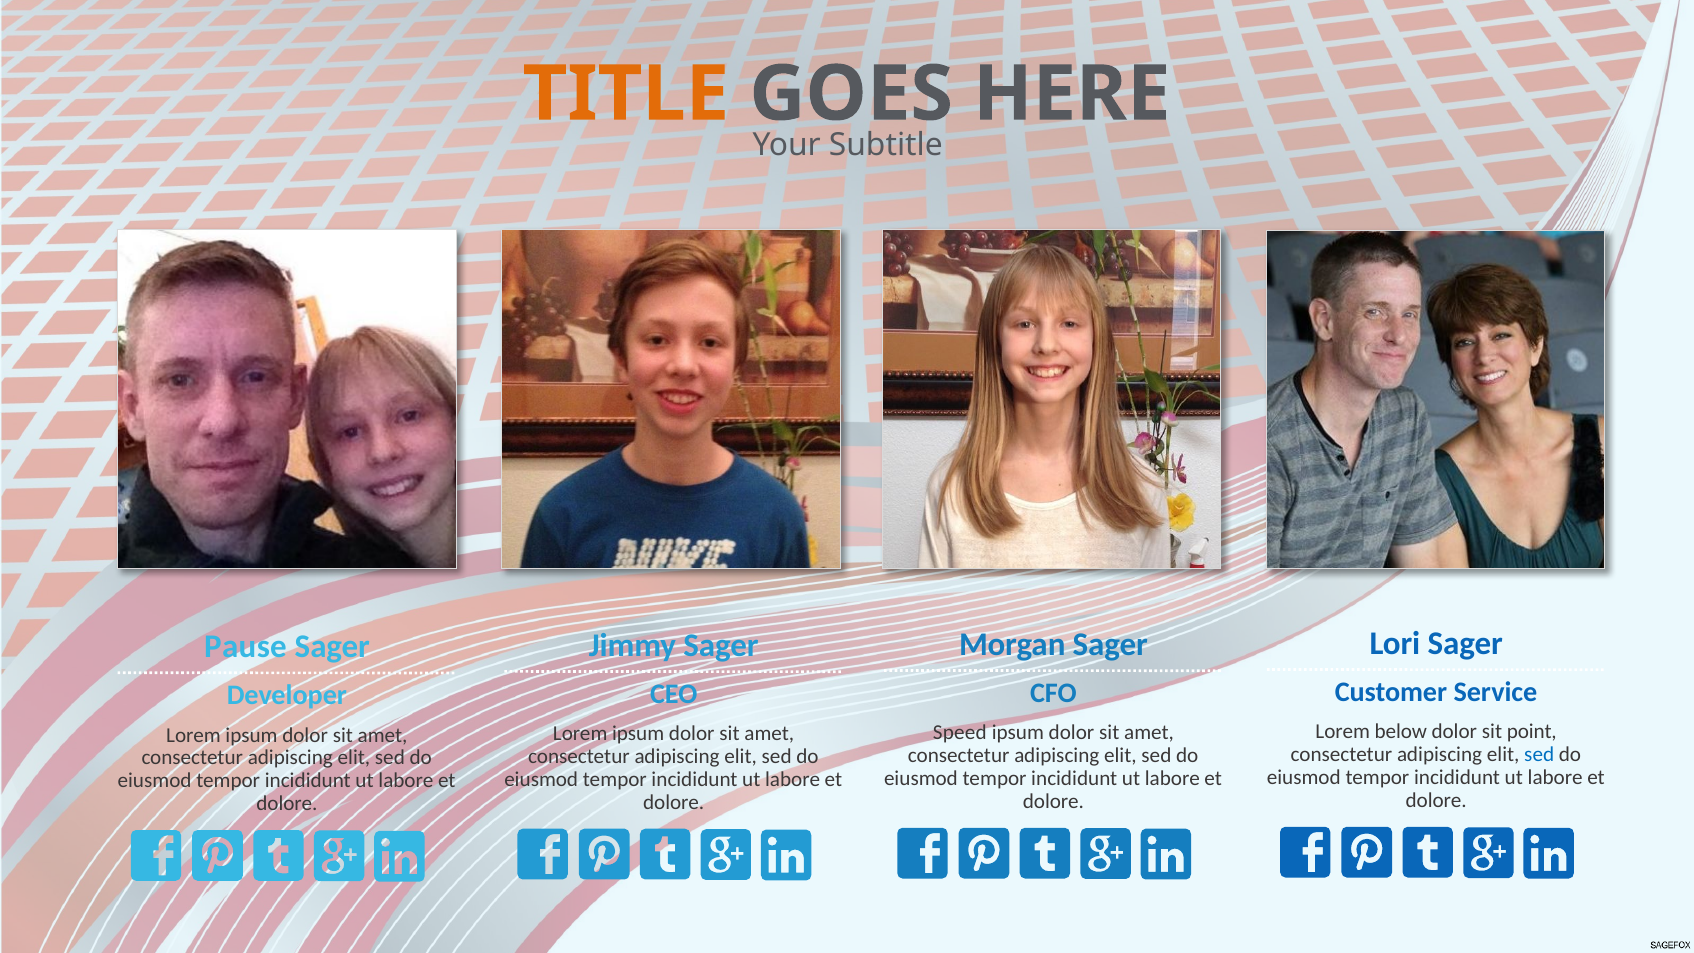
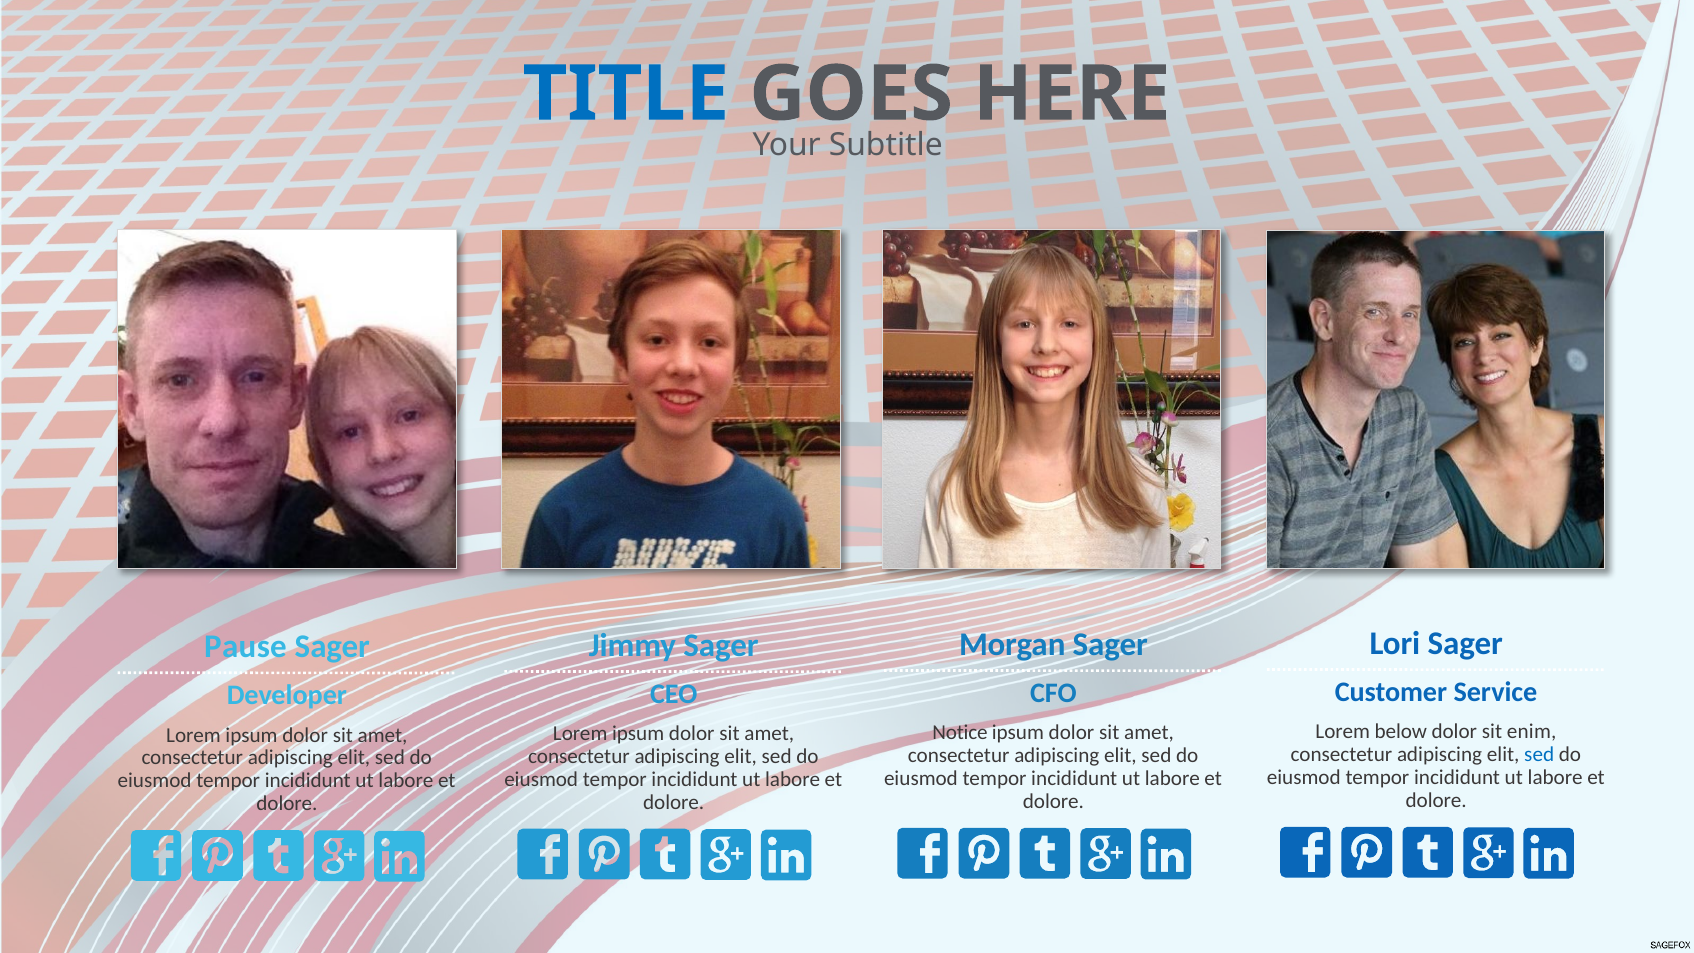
TITLE colour: orange -> blue
point: point -> enim
Speed: Speed -> Notice
